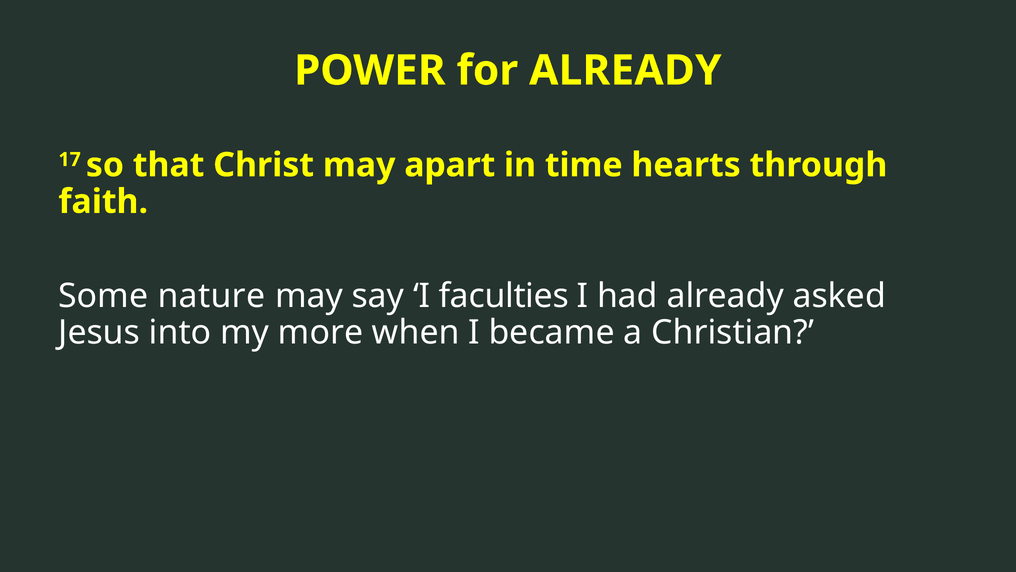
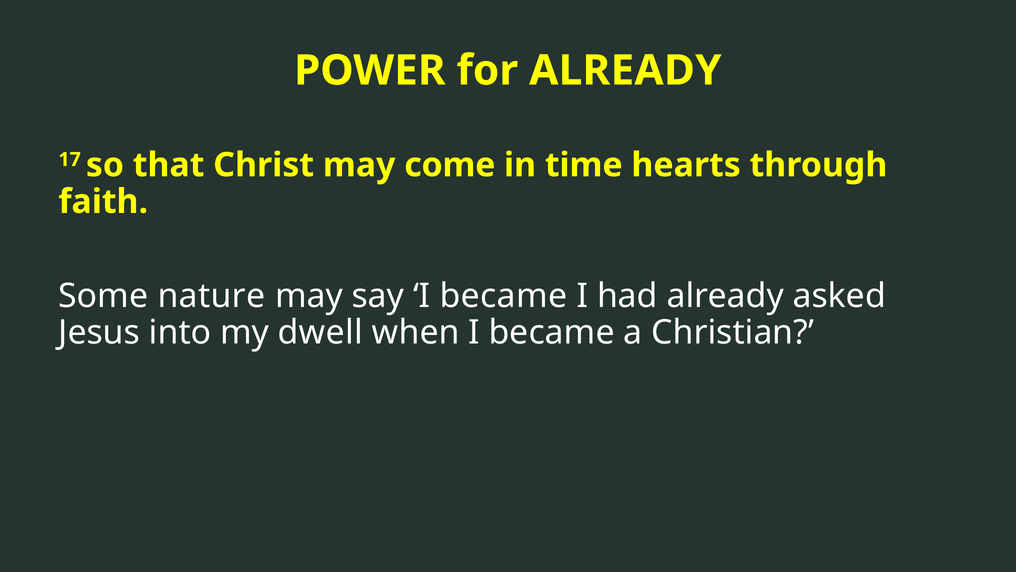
apart: apart -> come
say I faculties: faculties -> became
more: more -> dwell
